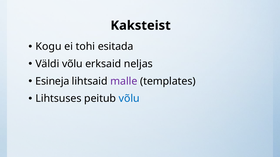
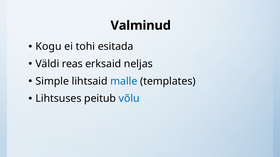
Kaksteist: Kaksteist -> Valminud
Väldi võlu: võlu -> reas
Esineja: Esineja -> Simple
malle colour: purple -> blue
